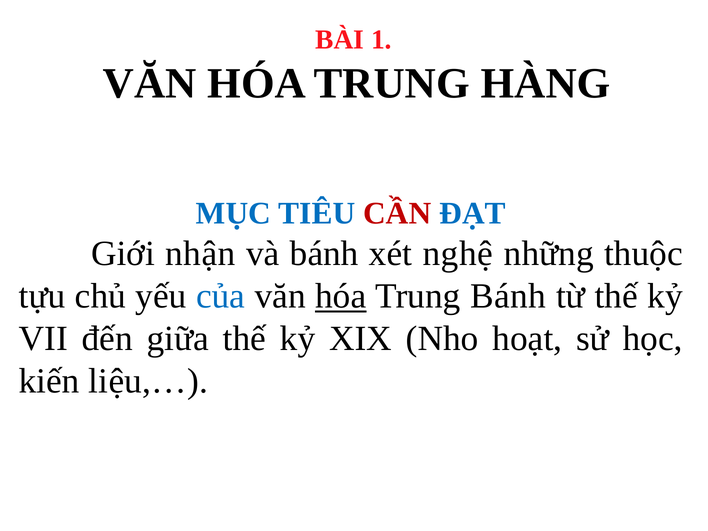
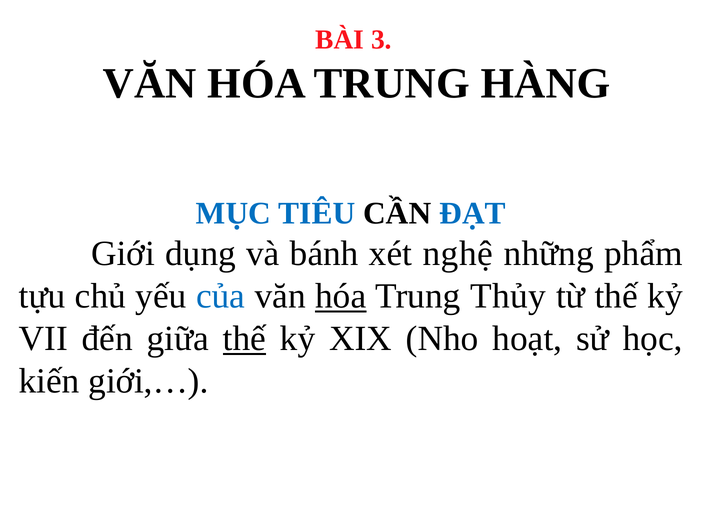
1: 1 -> 3
CẦN colour: red -> black
nhận: nhận -> dụng
thuộc: thuộc -> phẩm
Trung Bánh: Bánh -> Thủy
thế at (244, 339) underline: none -> present
liệu,…: liệu,… -> giới,…
